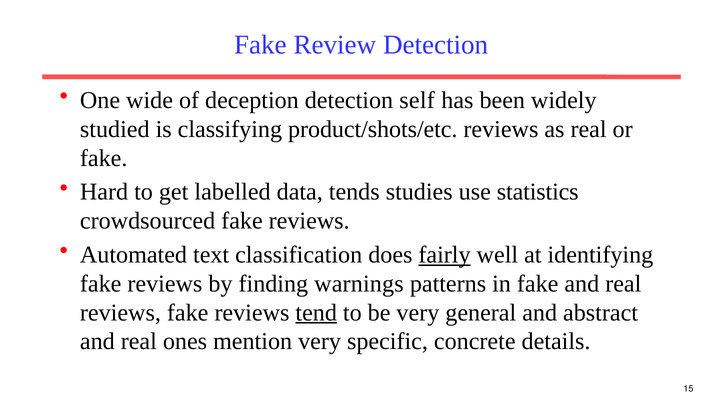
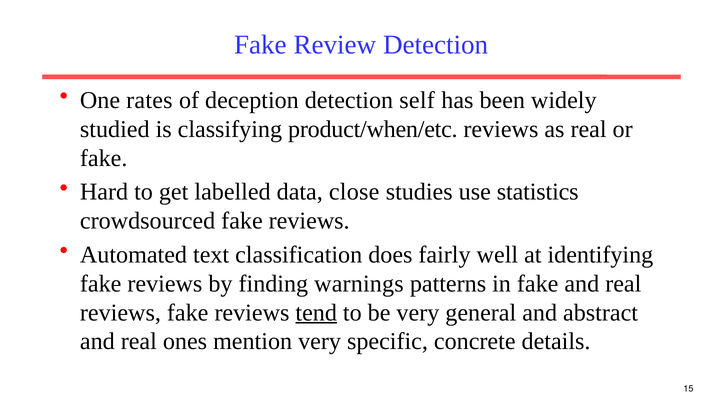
wide: wide -> rates
product/shots/etc: product/shots/etc -> product/when/etc
tends: tends -> close
fairly underline: present -> none
